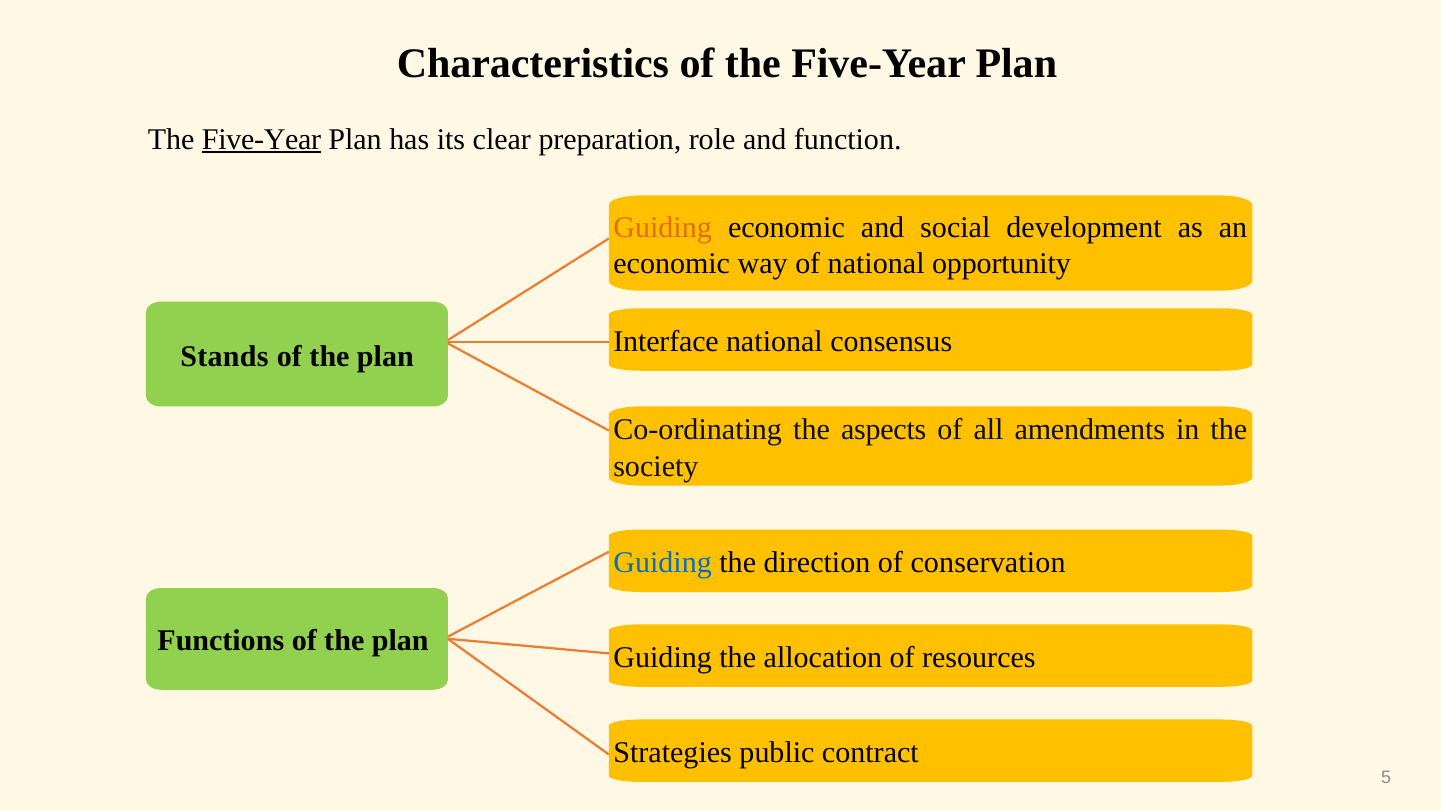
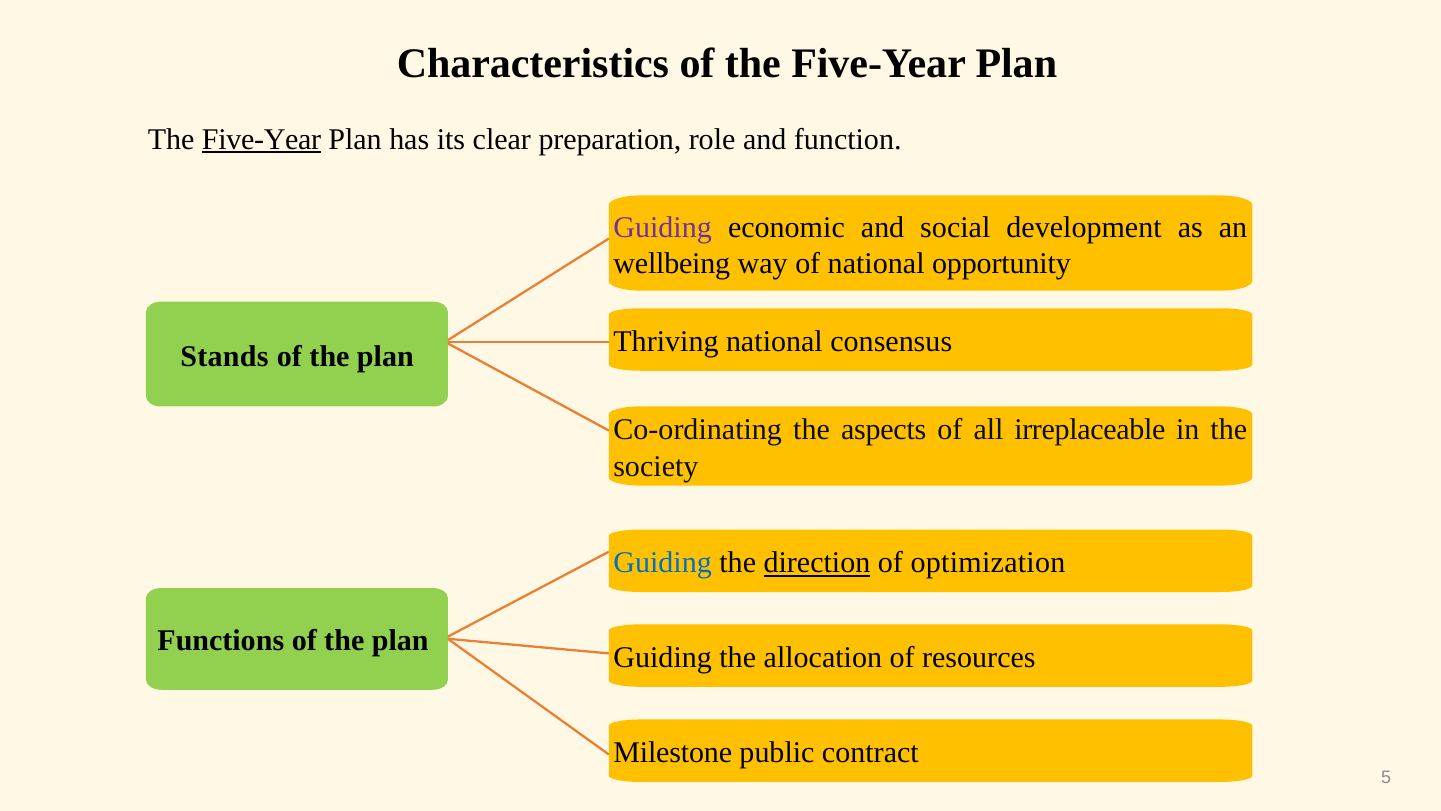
Guiding at (663, 227) colour: orange -> purple
economic at (672, 263): economic -> wellbeing
Interface: Interface -> Thriving
amendments: amendments -> irreplaceable
direction underline: none -> present
conservation: conservation -> optimization
Strategies: Strategies -> Milestone
